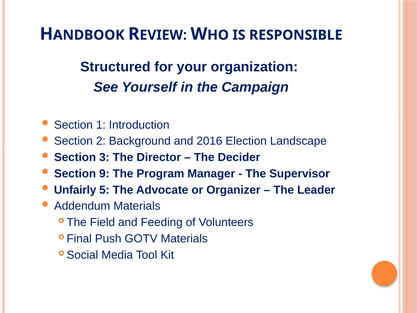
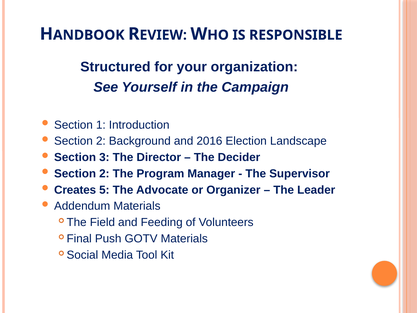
9 at (104, 173): 9 -> 2
Unfairly: Unfairly -> Creates
